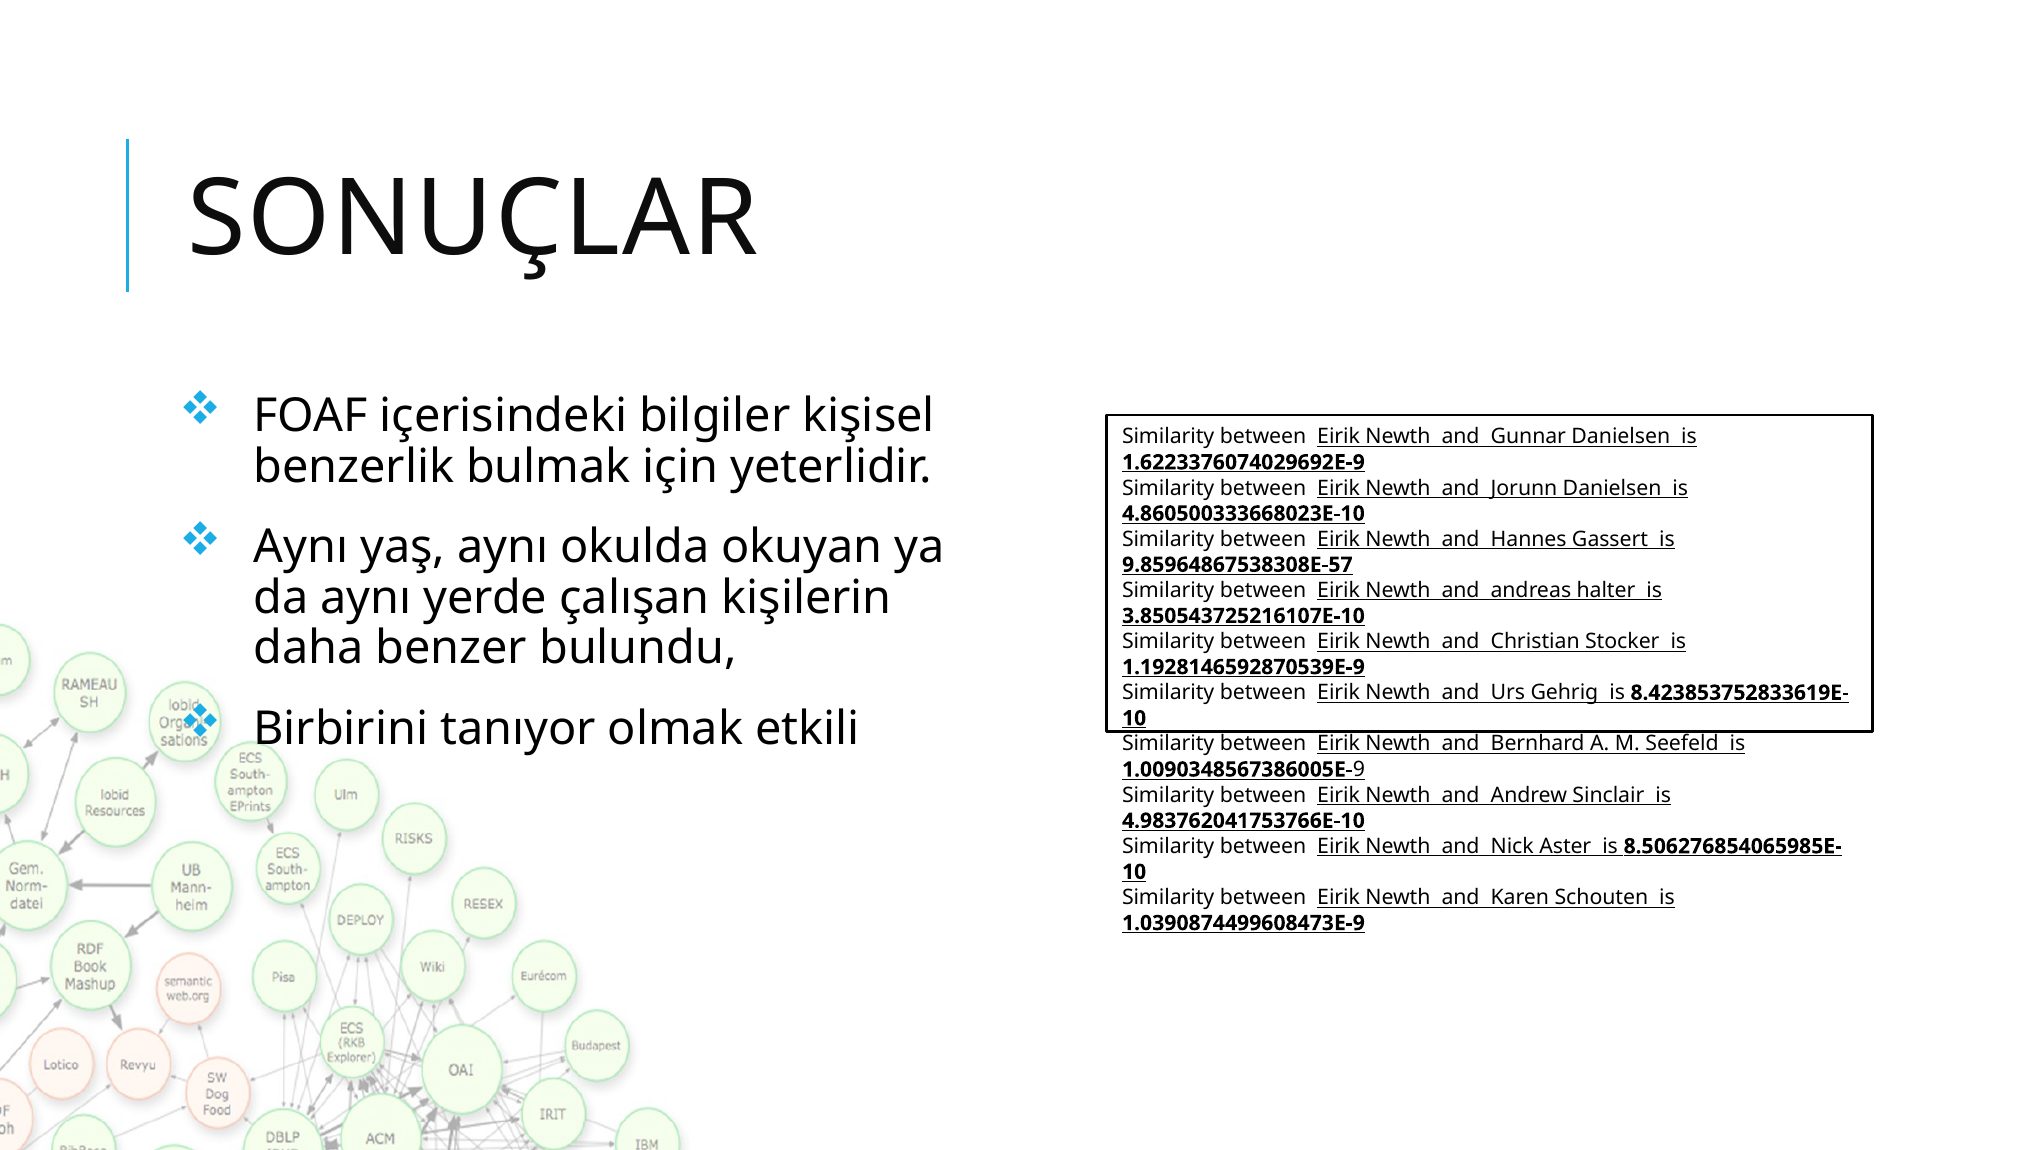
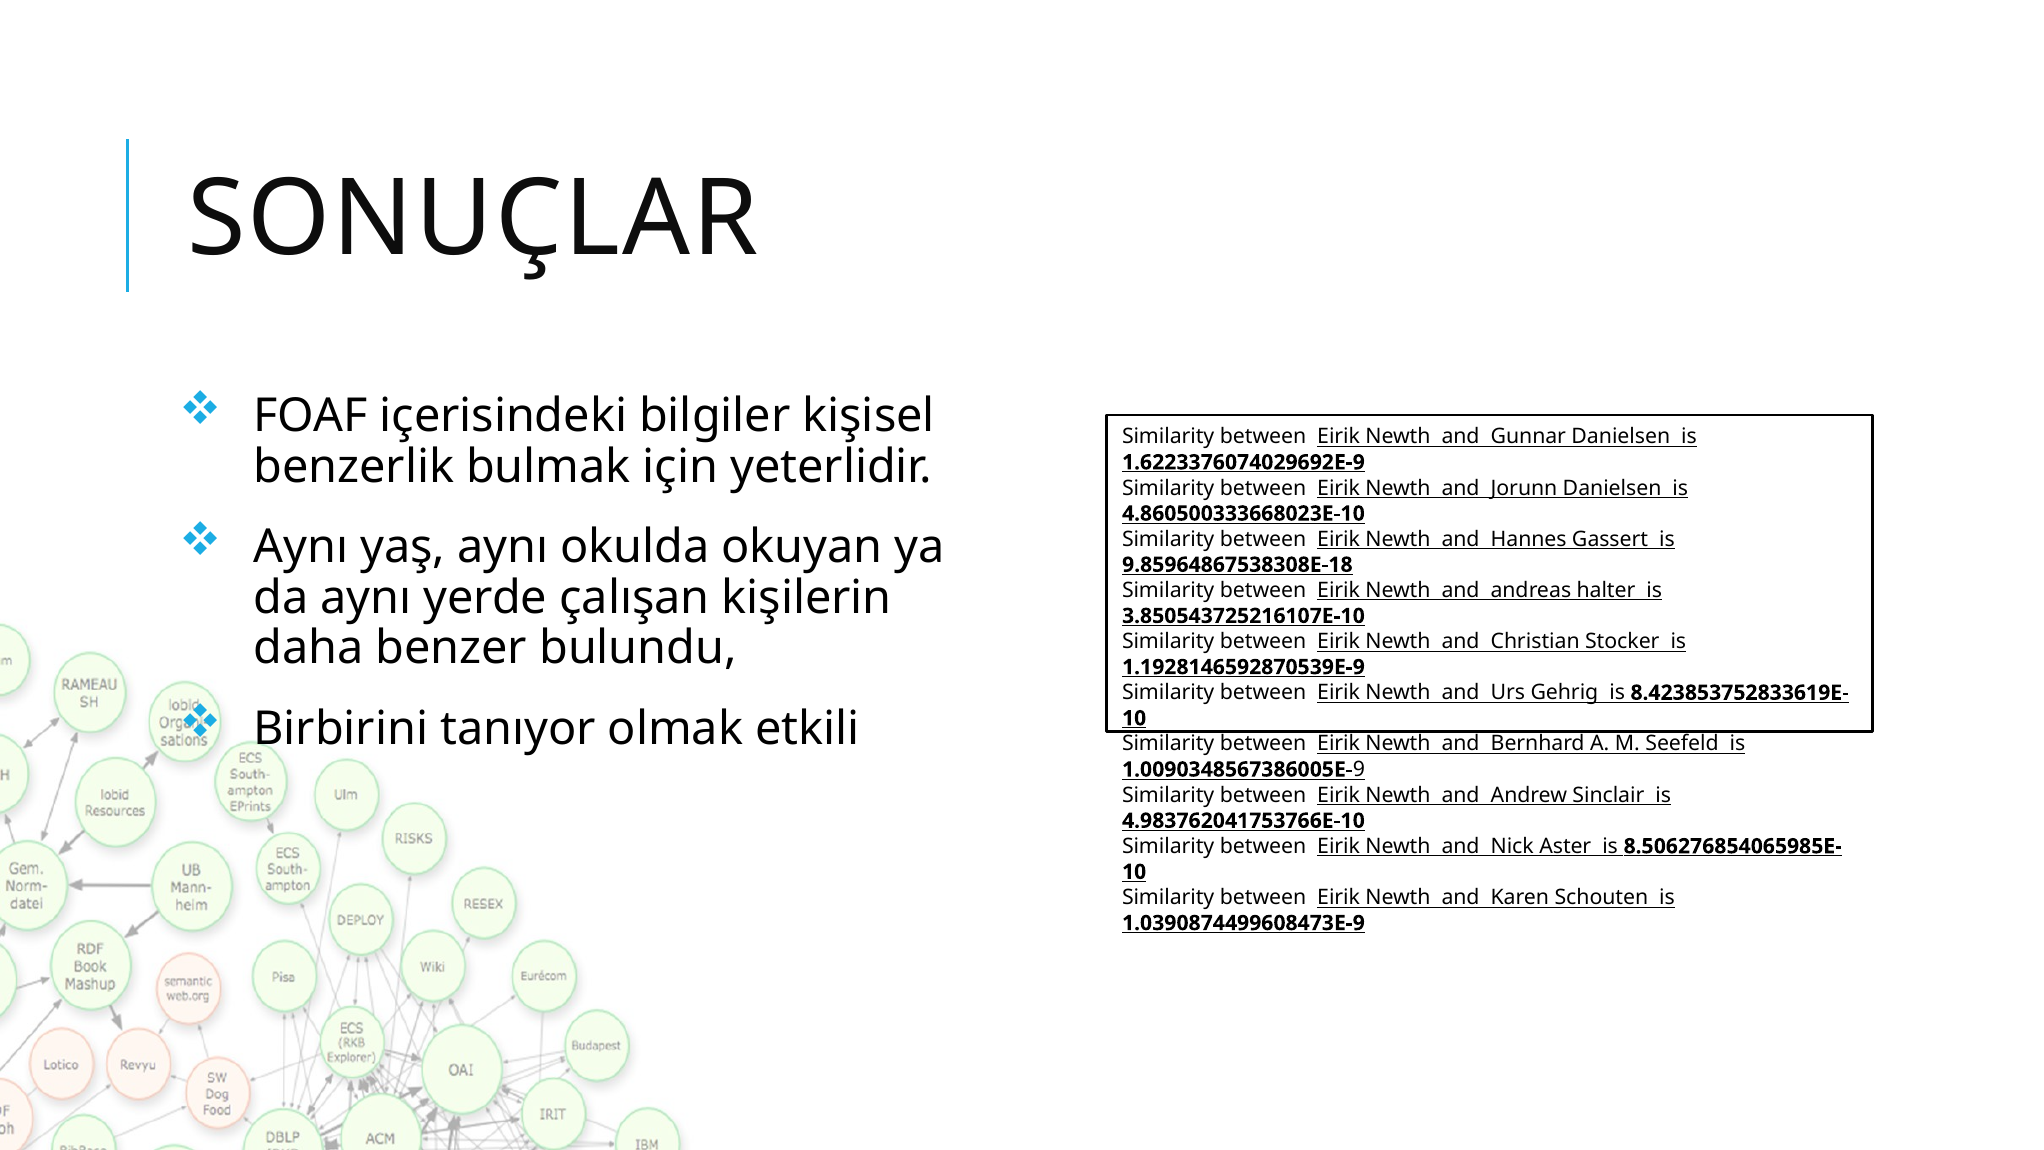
9.85964867538308E-57: 9.85964867538308E-57 -> 9.85964867538308E-18
